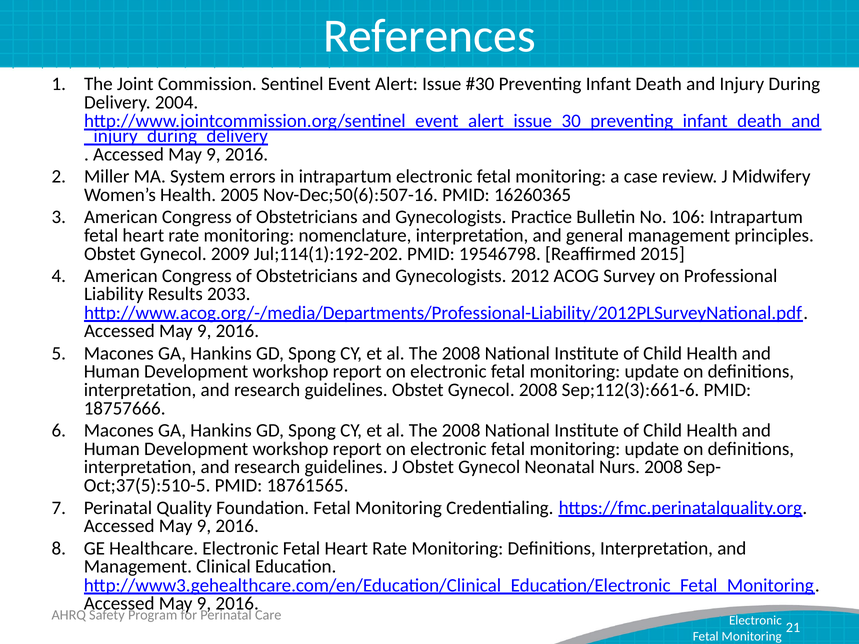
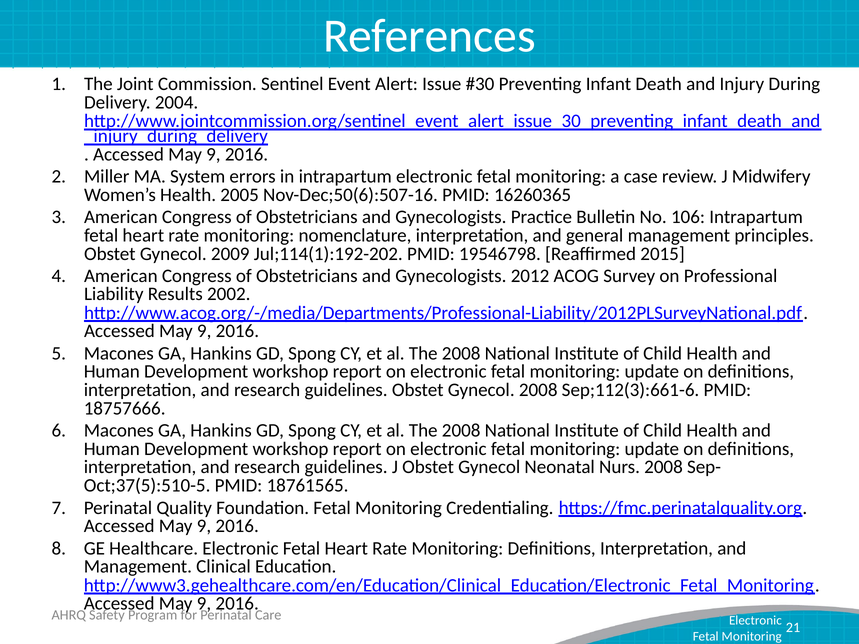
2033: 2033 -> 2002
